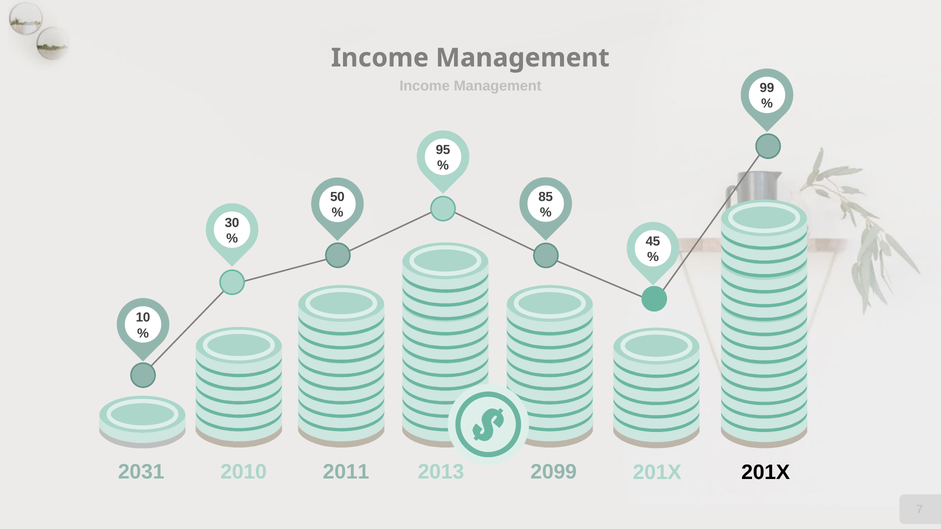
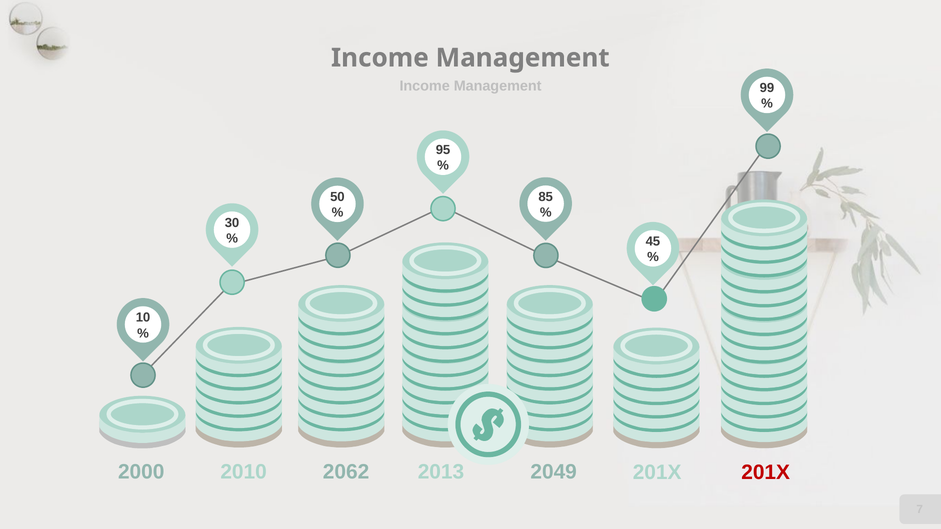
2031: 2031 -> 2000
2011: 2011 -> 2062
2099: 2099 -> 2049
201X at (766, 473) colour: black -> red
